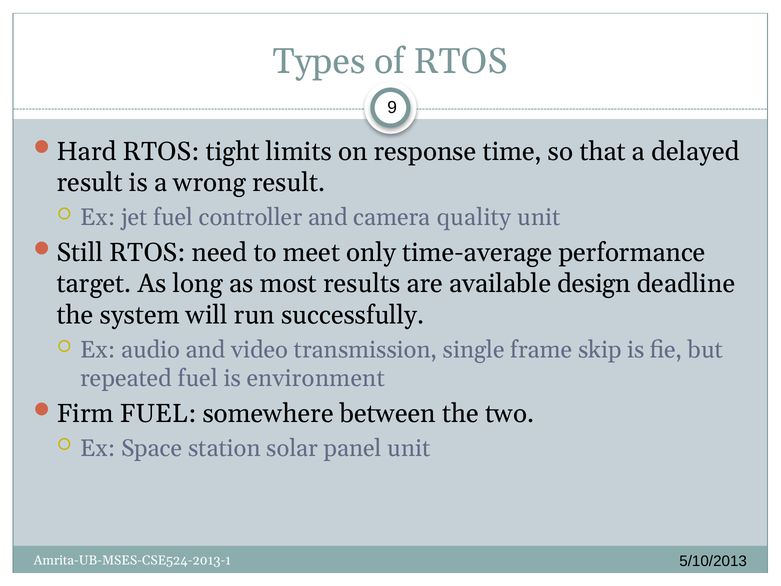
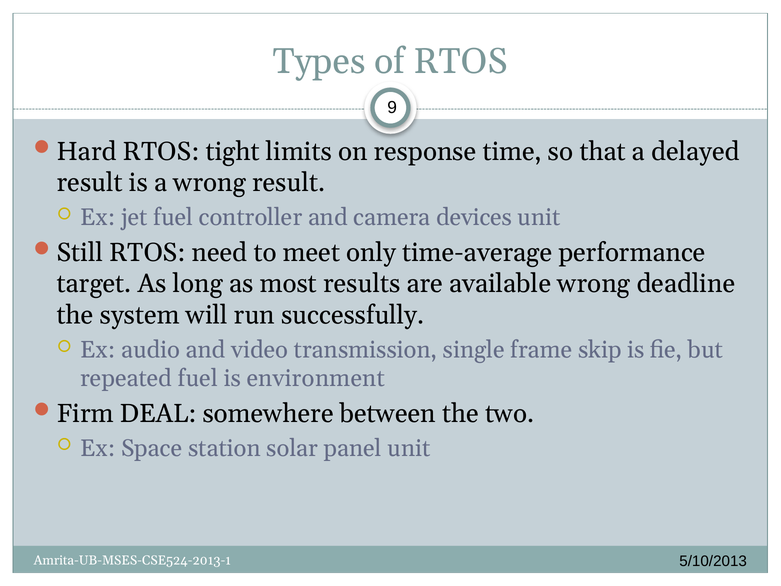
quality: quality -> devices
available design: design -> wrong
Firm FUEL: FUEL -> DEAL
